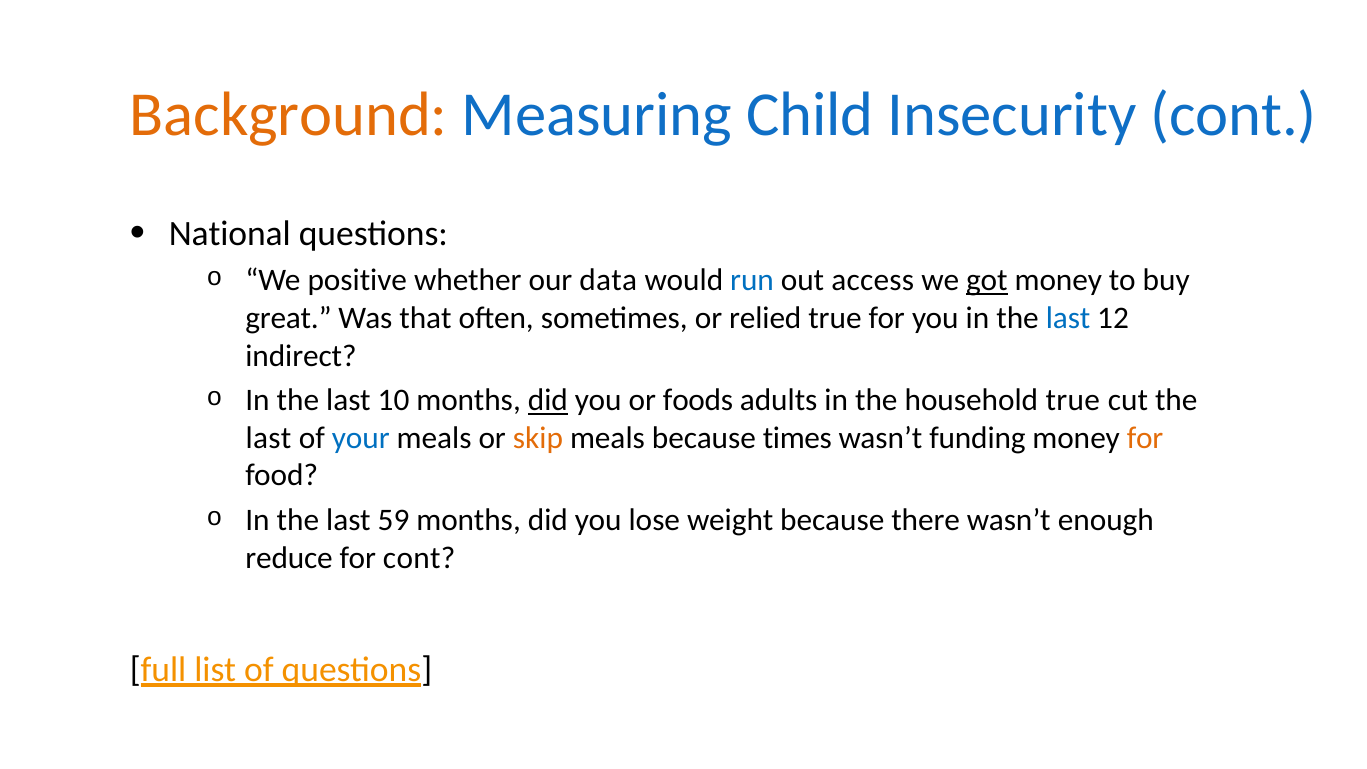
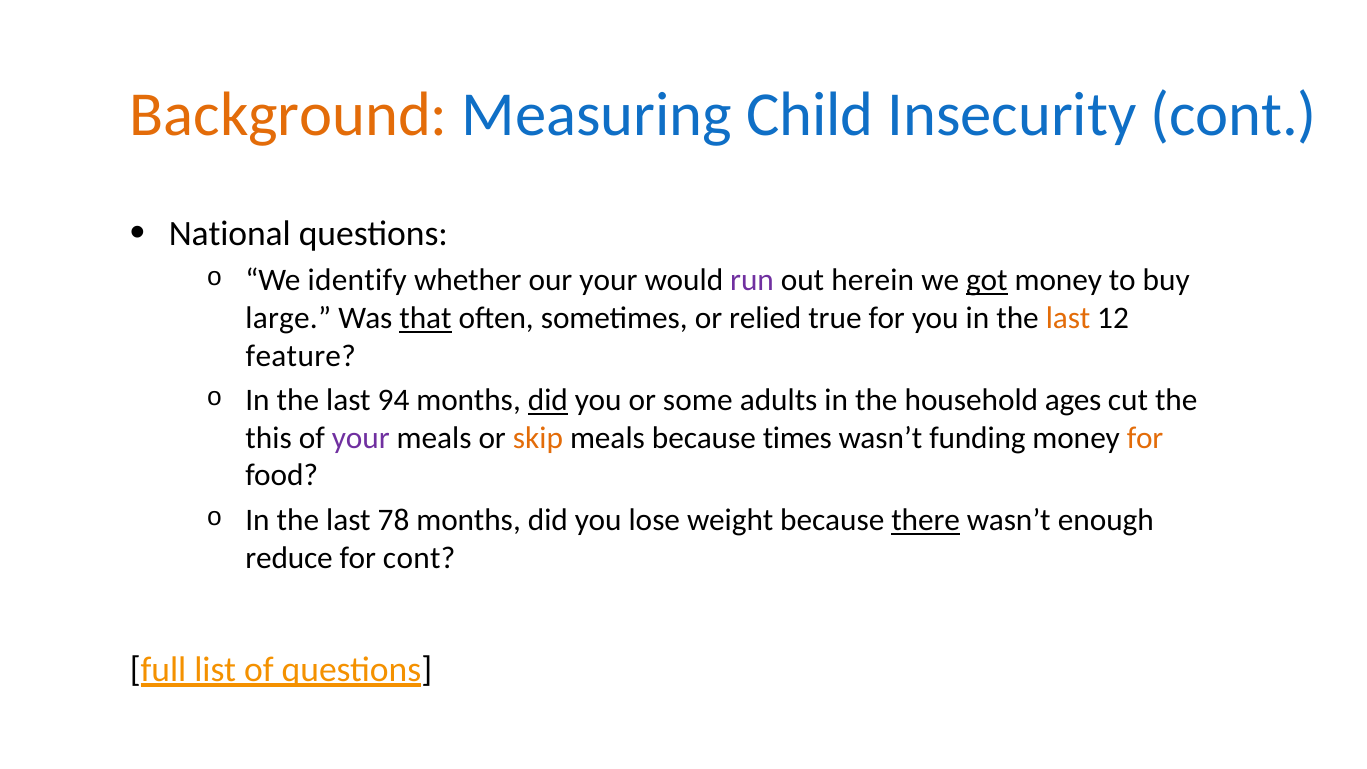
positive: positive -> identify
our data: data -> your
run colour: blue -> purple
access: access -> herein
great: great -> large
that underline: none -> present
last at (1068, 318) colour: blue -> orange
indirect: indirect -> feature
10: 10 -> 94
foods: foods -> some
household true: true -> ages
last at (268, 438): last -> this
your at (361, 438) colour: blue -> purple
59: 59 -> 78
there underline: none -> present
